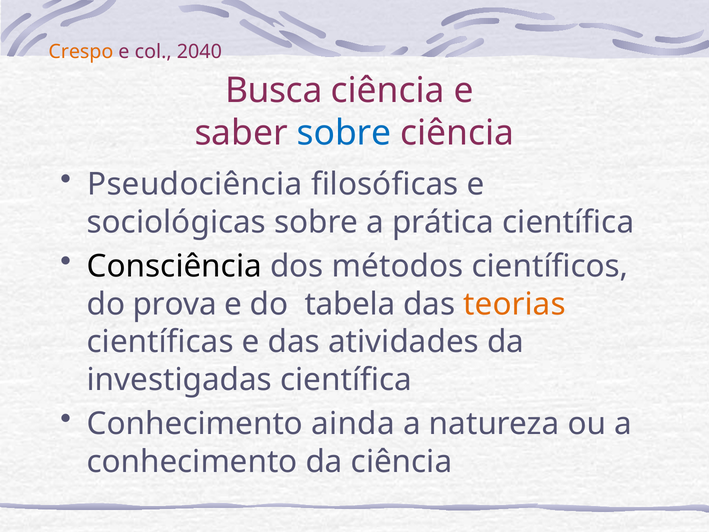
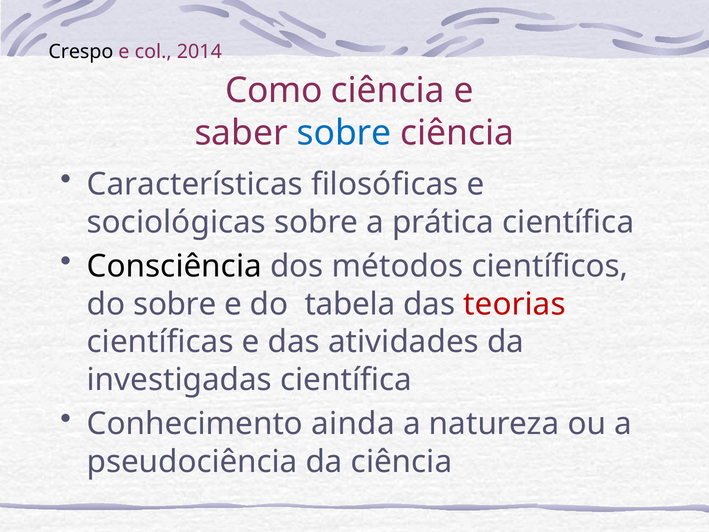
Crespo colour: orange -> black
2040: 2040 -> 2014
Busca: Busca -> Como
Pseudociência: Pseudociência -> Características
do prova: prova -> sobre
teorias colour: orange -> red
conhecimento at (192, 462): conhecimento -> pseudociência
